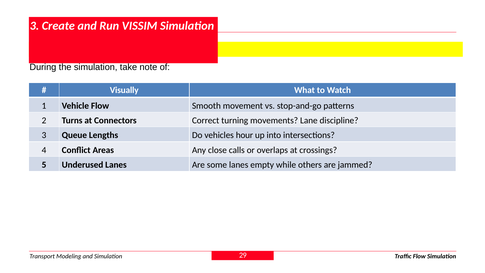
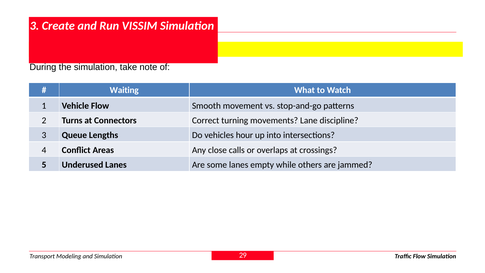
Visually: Visually -> Waiting
